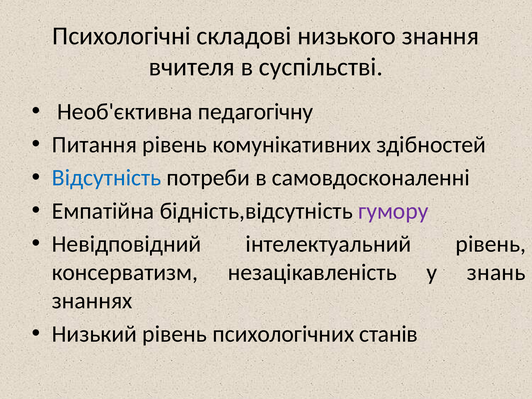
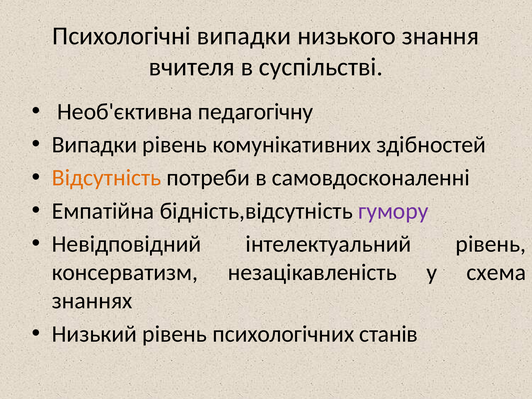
Психологічні складові: складові -> випадки
Питання at (94, 145): Питання -> Випадки
Відсутність colour: blue -> orange
знань: знань -> схема
